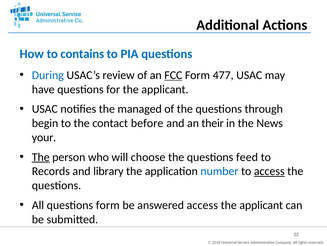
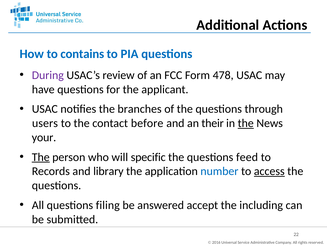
During colour: blue -> purple
FCC underline: present -> none
477: 477 -> 478
managed: managed -> branches
begin: begin -> users
the at (246, 123) underline: none -> present
choose: choose -> specific
questions form: form -> filing
answered access: access -> accept
applicant at (261, 205): applicant -> including
